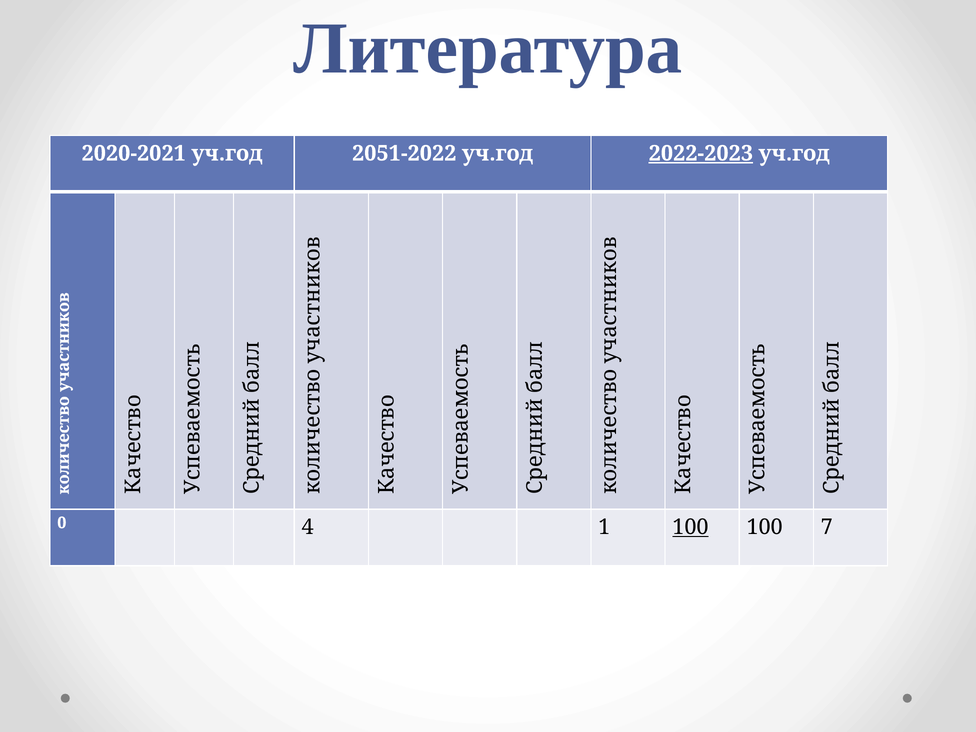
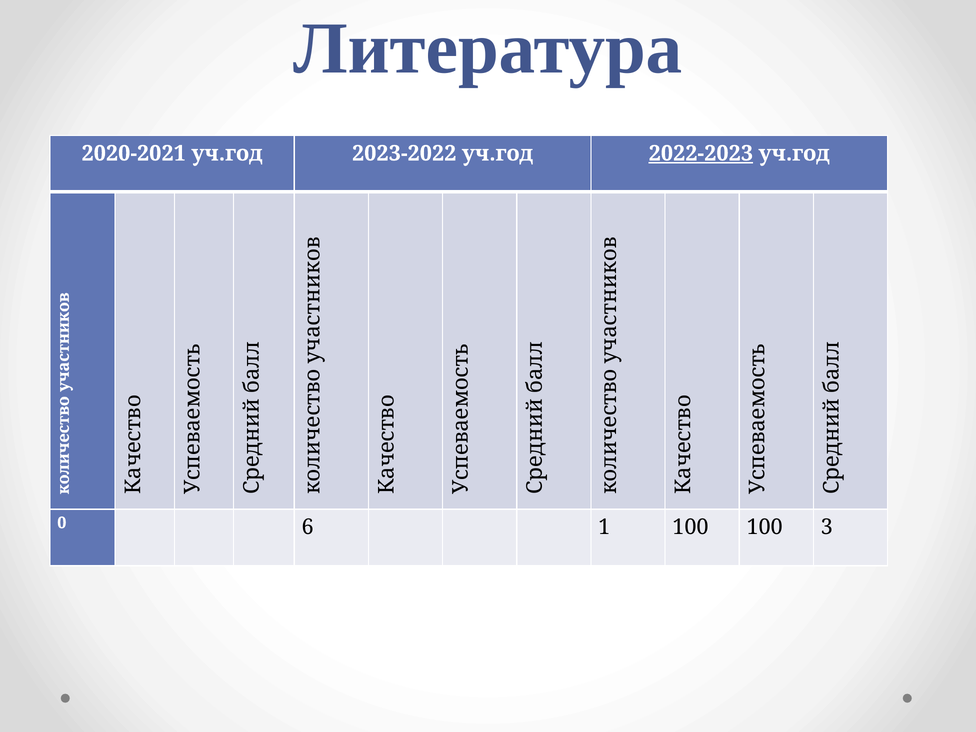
2051-2022: 2051-2022 -> 2023-2022
4: 4 -> 6
100 at (690, 527) underline: present -> none
7: 7 -> 3
